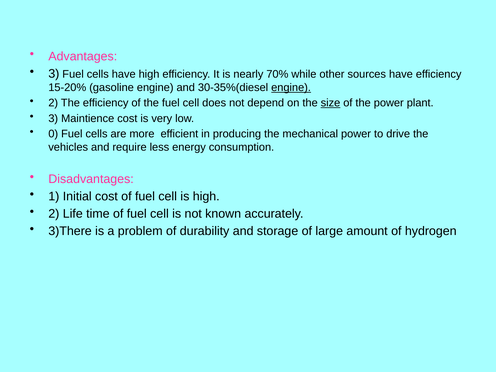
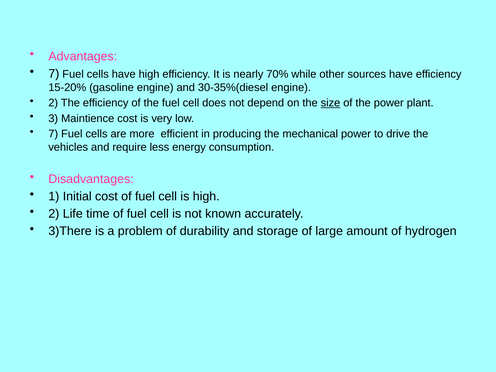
3 at (54, 74): 3 -> 7
engine at (291, 88) underline: present -> none
0 at (53, 134): 0 -> 7
